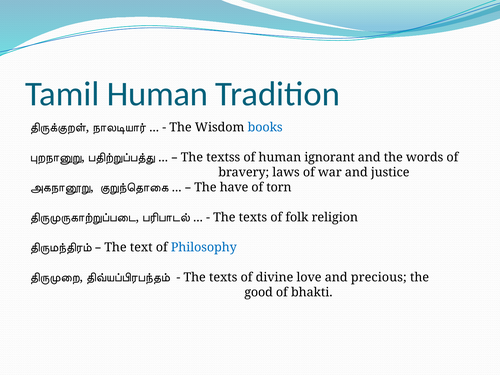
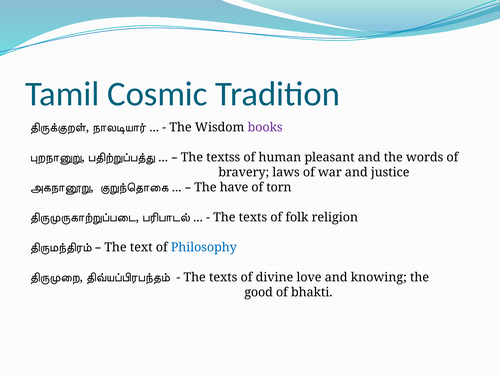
Tamil Human: Human -> Cosmic
books colour: blue -> purple
ignorant: ignorant -> pleasant
precious: precious -> knowing
